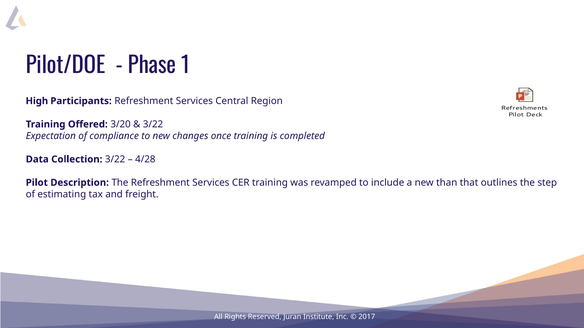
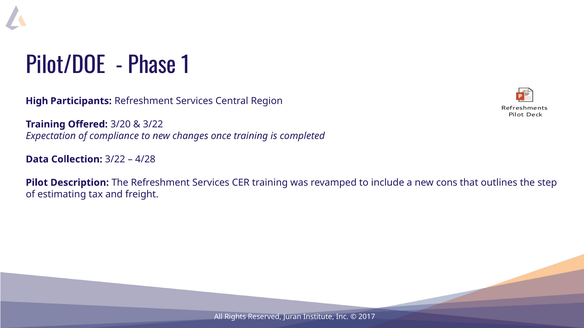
than: than -> cons
